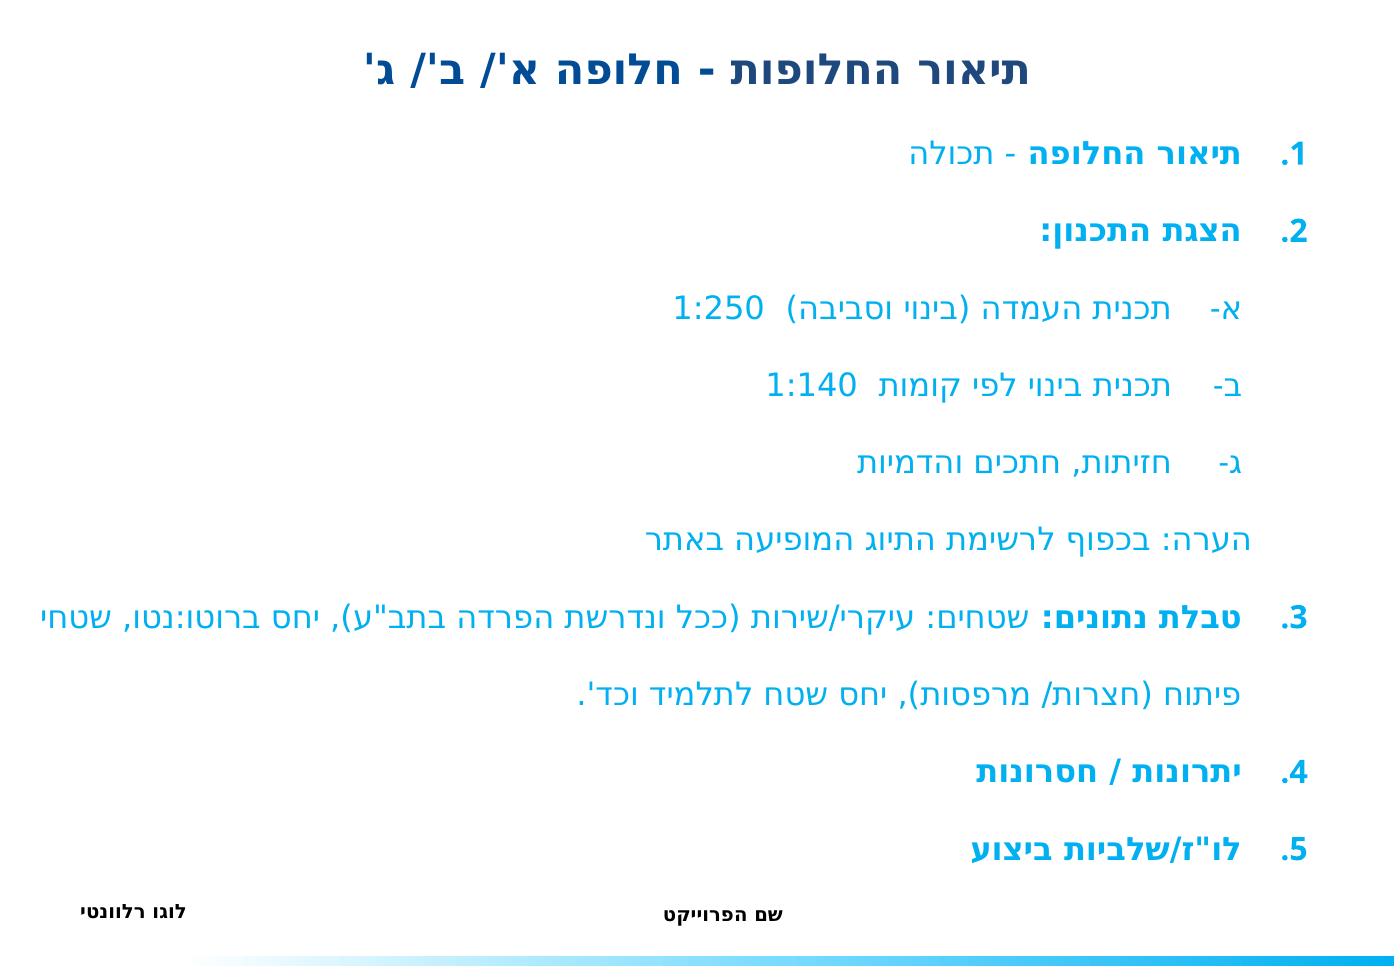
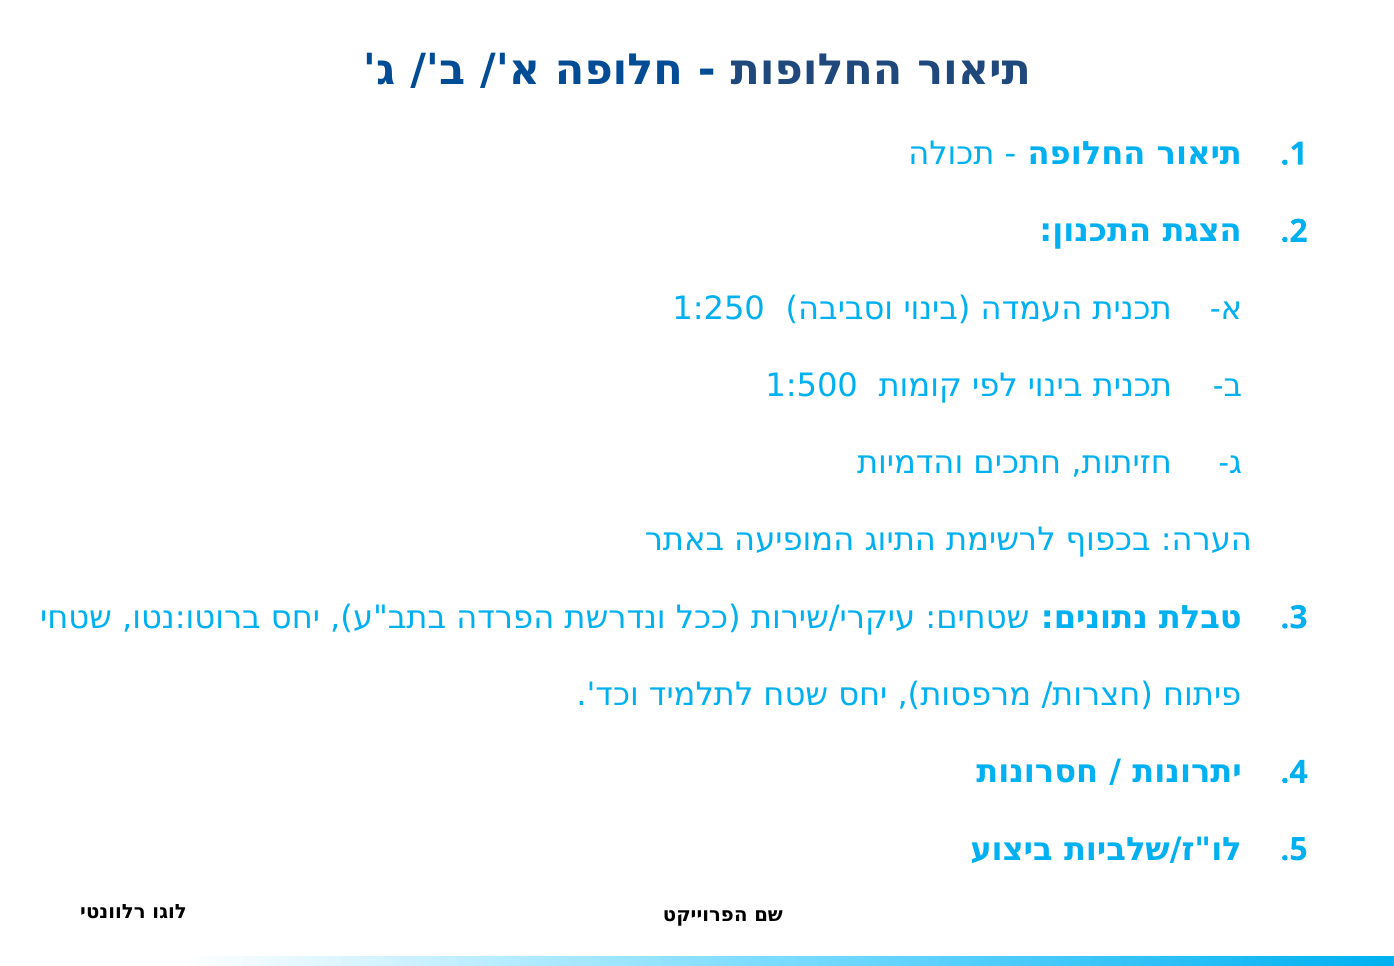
1:140: 1:140 -> 1:500
